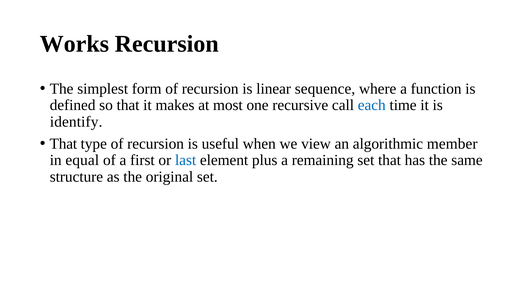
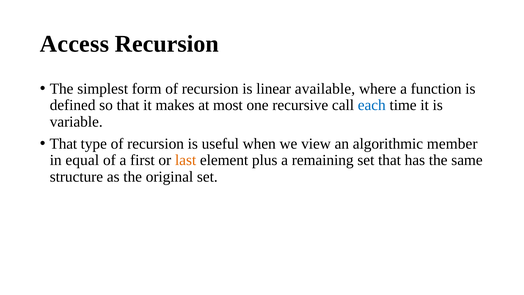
Works: Works -> Access
sequence: sequence -> available
identify: identify -> variable
last colour: blue -> orange
